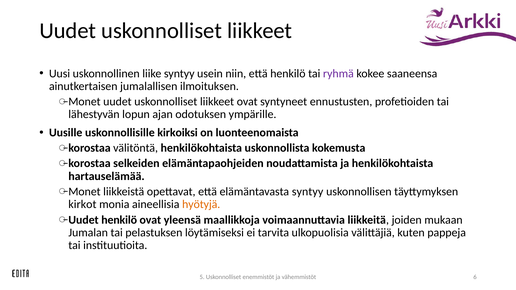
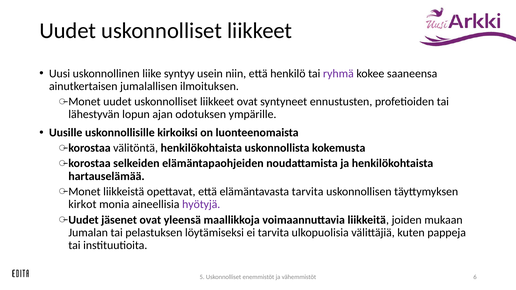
elämäntavasta syntyy: syntyy -> tarvita
hyötyjä colour: orange -> purple
henkilö at (119, 220): henkilö -> jäsenet
